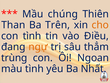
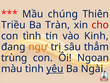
Than: Than -> Triều
Trên: Trên -> Tràn
cho colour: orange -> red
Điều: Điều -> Kinh
yêu underline: none -> present
Nhất: Nhất -> Ngài
